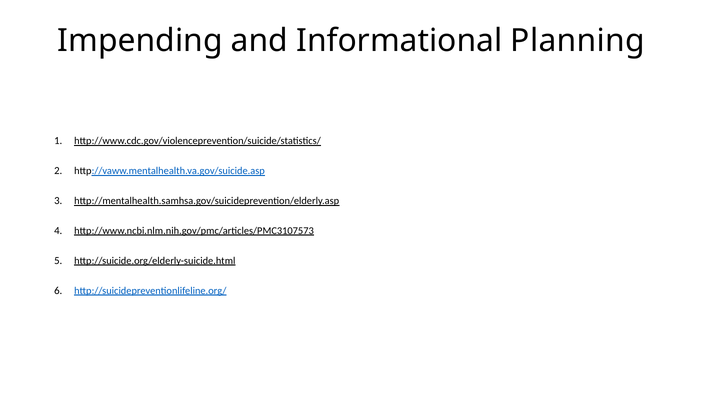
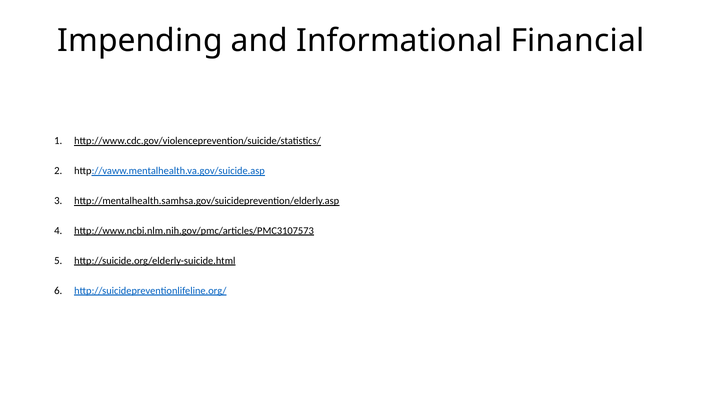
Planning: Planning -> Financial
